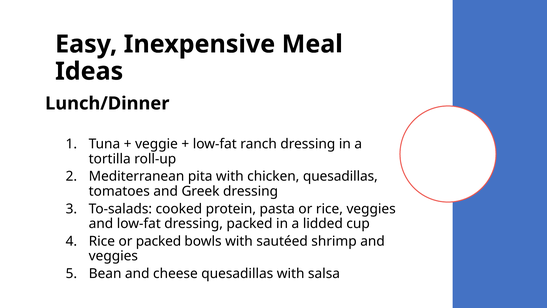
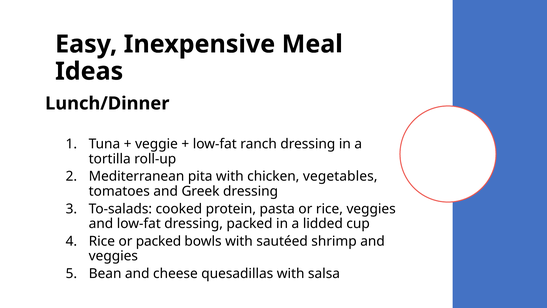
chicken quesadillas: quesadillas -> vegetables
